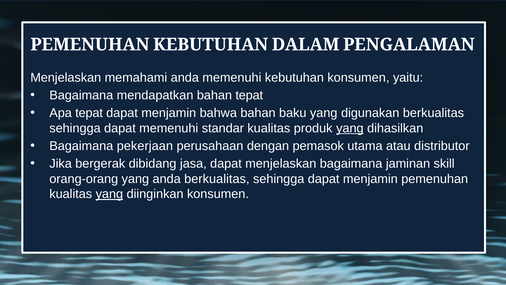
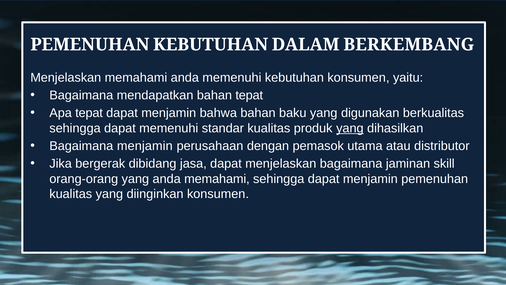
PENGALAMAN: PENGALAMAN -> BERKEMBANG
Bagaimana pekerjaan: pekerjaan -> menjamin
anda berkualitas: berkualitas -> memahami
yang at (109, 194) underline: present -> none
